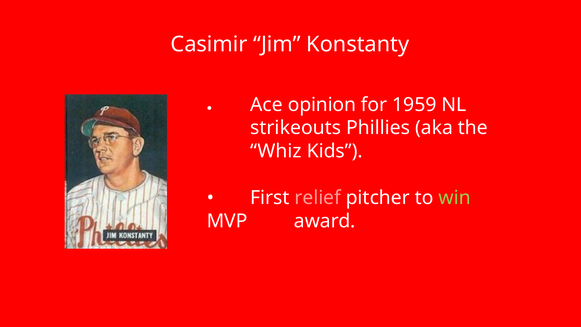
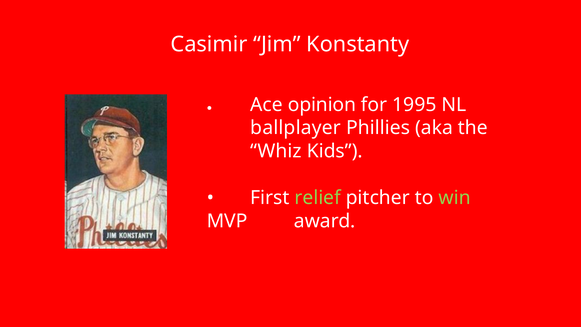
1959: 1959 -> 1995
strikeouts: strikeouts -> ballplayer
relief colour: pink -> light green
